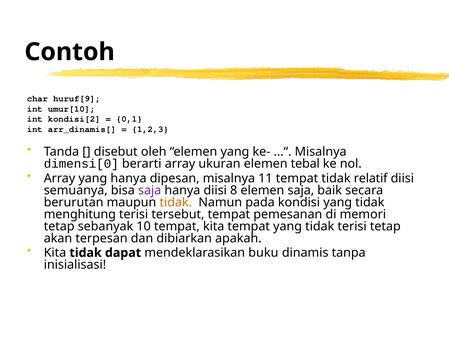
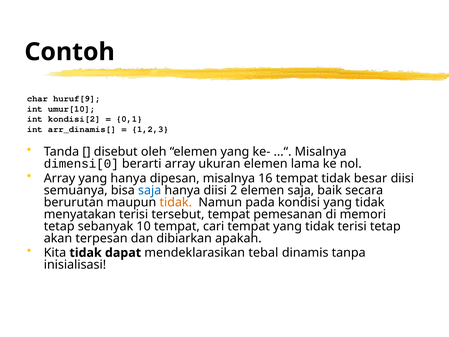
tebal: tebal -> lama
11: 11 -> 16
relatif: relatif -> besar
saja at (150, 190) colour: purple -> blue
8: 8 -> 2
menghitung: menghitung -> menyatakan
tempat kita: kita -> cari
buku: buku -> tebal
